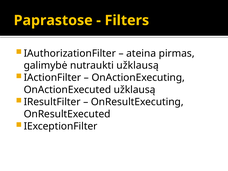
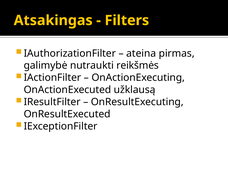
Paprastose: Paprastose -> Atsakingas
nutraukti užklausą: užklausą -> reikšmės
